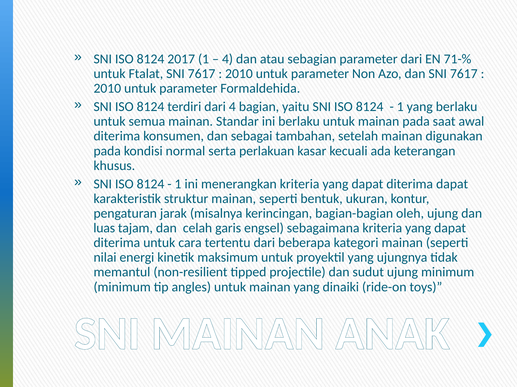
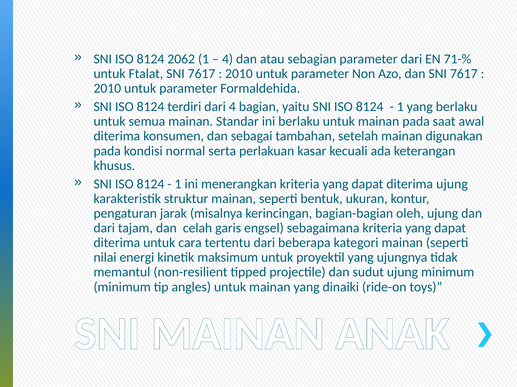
2017: 2017 -> 2062
diterima dapat: dapat -> ujung
luas at (104, 228): luas -> dari
